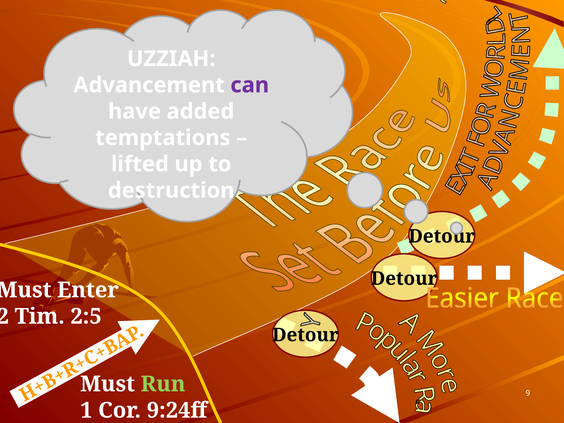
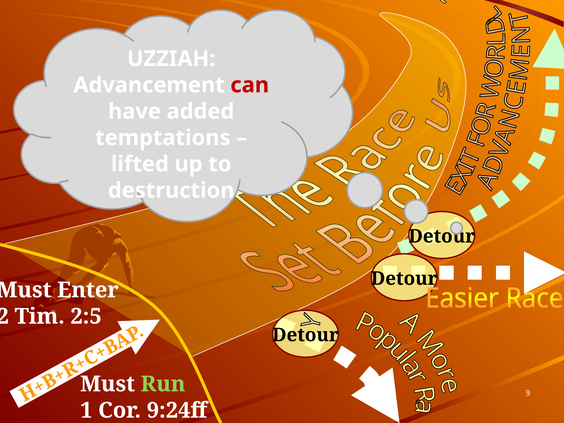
can colour: purple -> red
